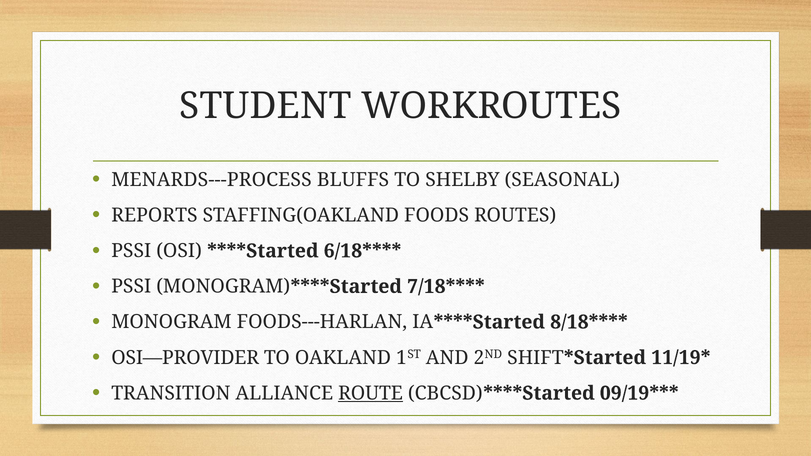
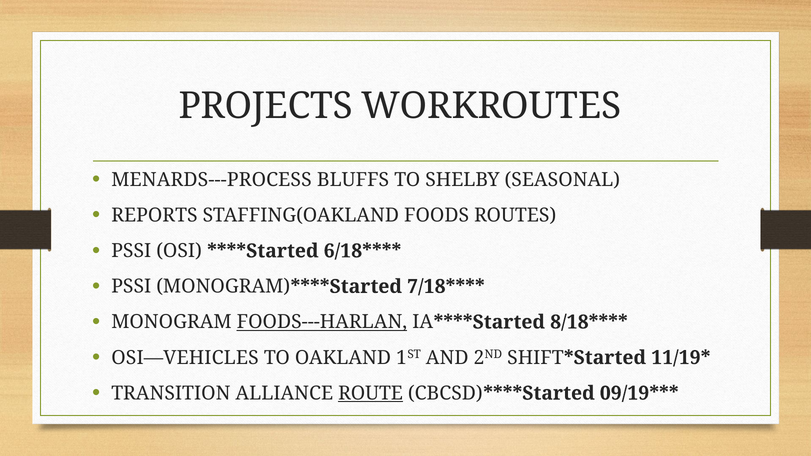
STUDENT: STUDENT -> PROJECTS
FOODS---HARLAN underline: none -> present
OSI—PROVIDER: OSI—PROVIDER -> OSI—VEHICLES
